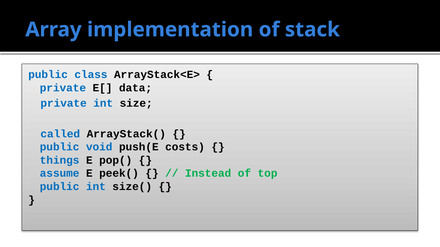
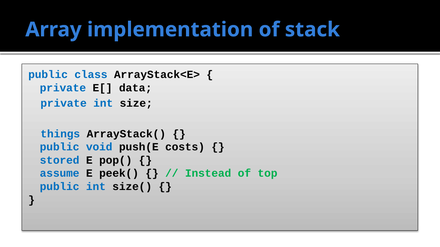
called: called -> things
things: things -> stored
